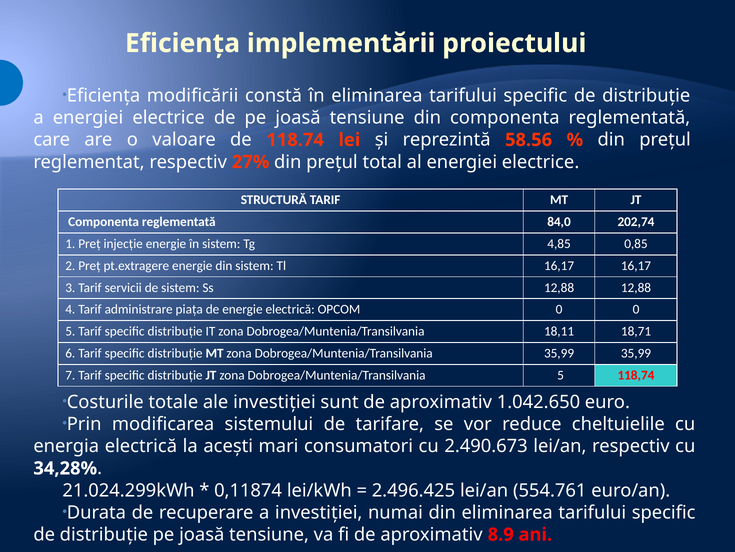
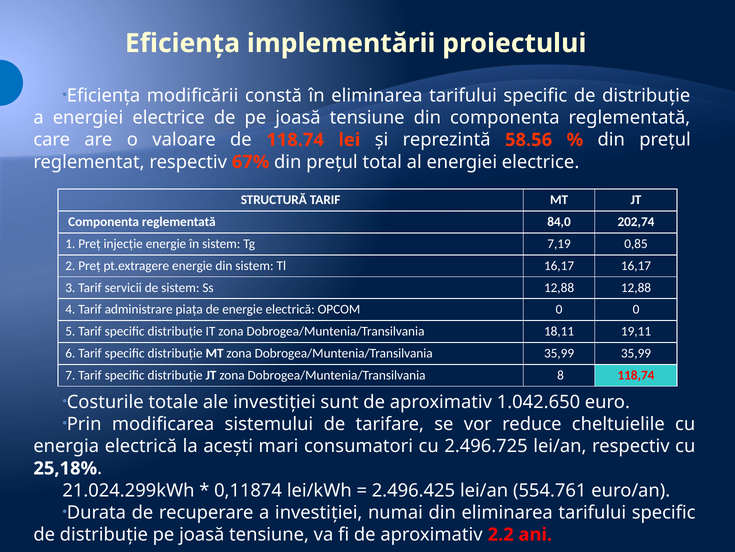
27%: 27% -> 67%
4,85: 4,85 -> 7,19
18,71: 18,71 -> 19,11
Dobrogea/Muntenia/Transilvania 5: 5 -> 8
2.490.673: 2.490.673 -> 2.496.725
34,28%: 34,28% -> 25,18%
8.9: 8.9 -> 2.2
